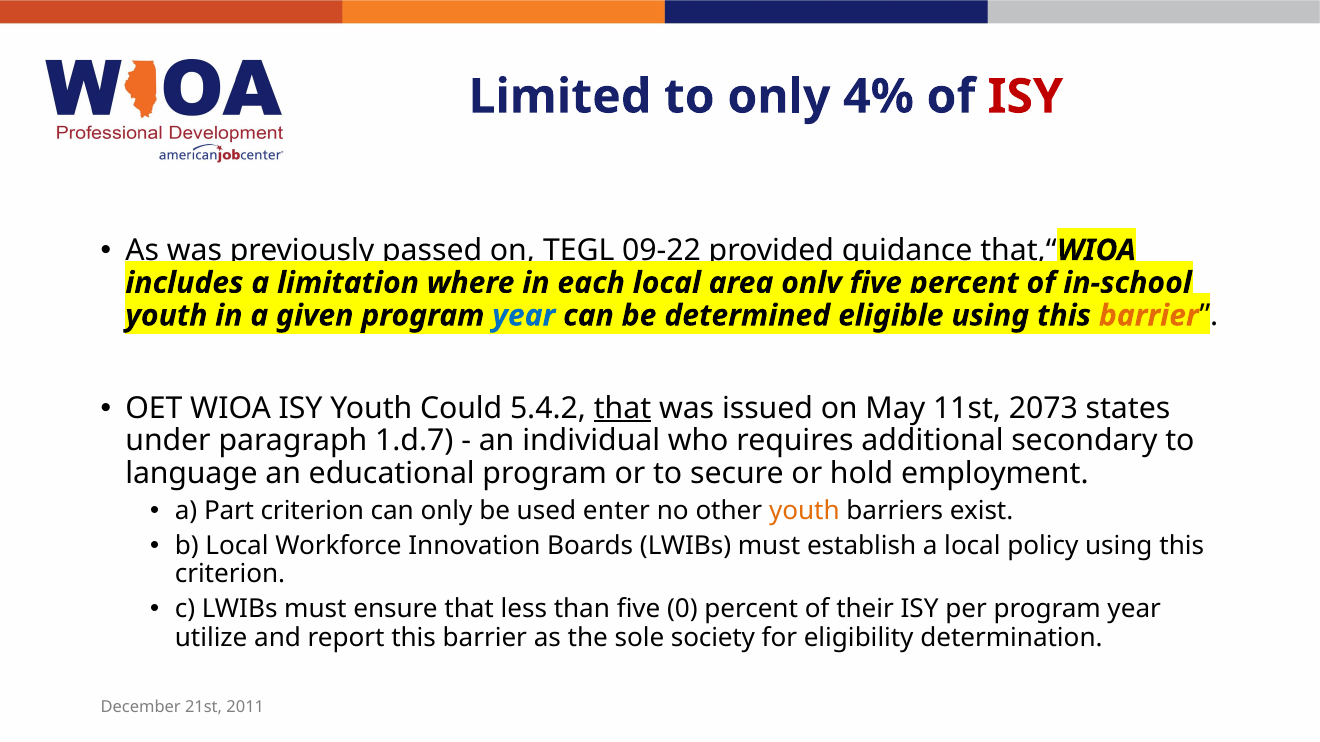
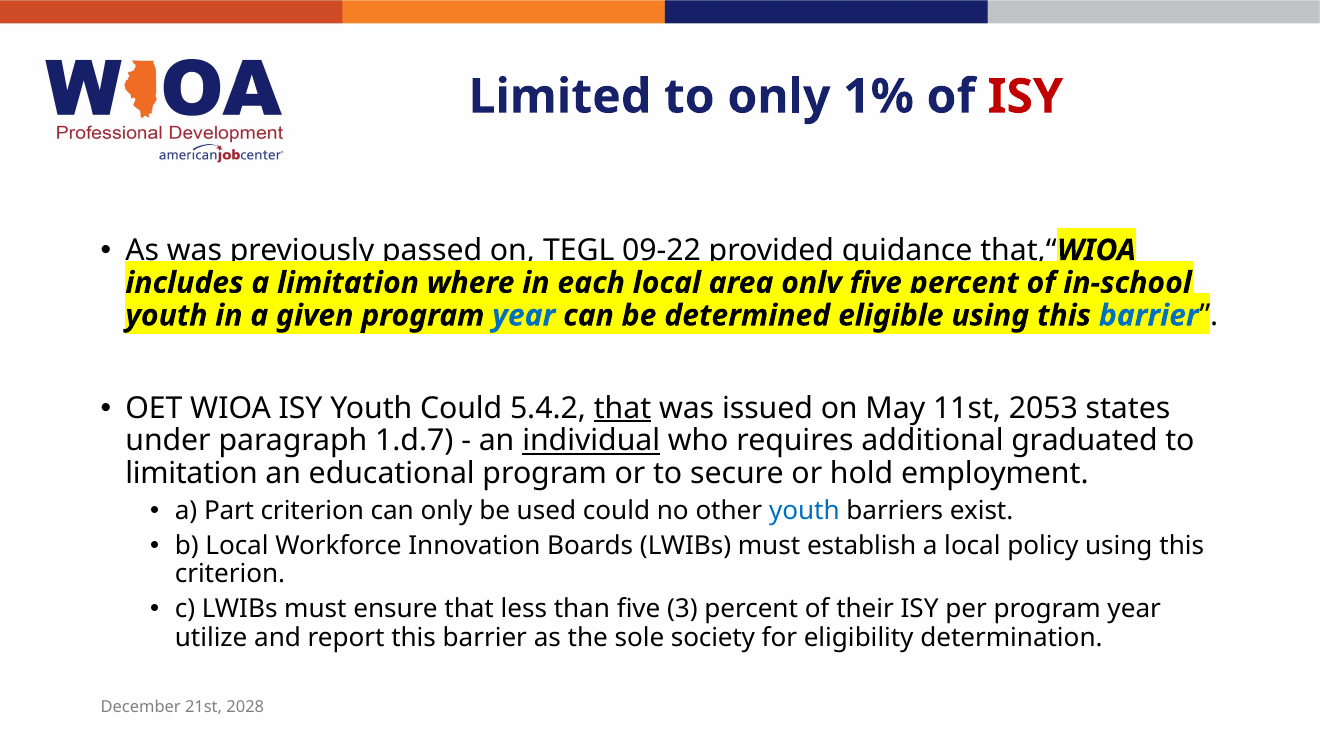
4%: 4% -> 1%
barrier at (1149, 316) colour: orange -> blue
2073: 2073 -> 2053
individual underline: none -> present
secondary: secondary -> graduated
language at (192, 474): language -> limitation
used enter: enter -> could
youth at (804, 511) colour: orange -> blue
0: 0 -> 3
2011: 2011 -> 2028
